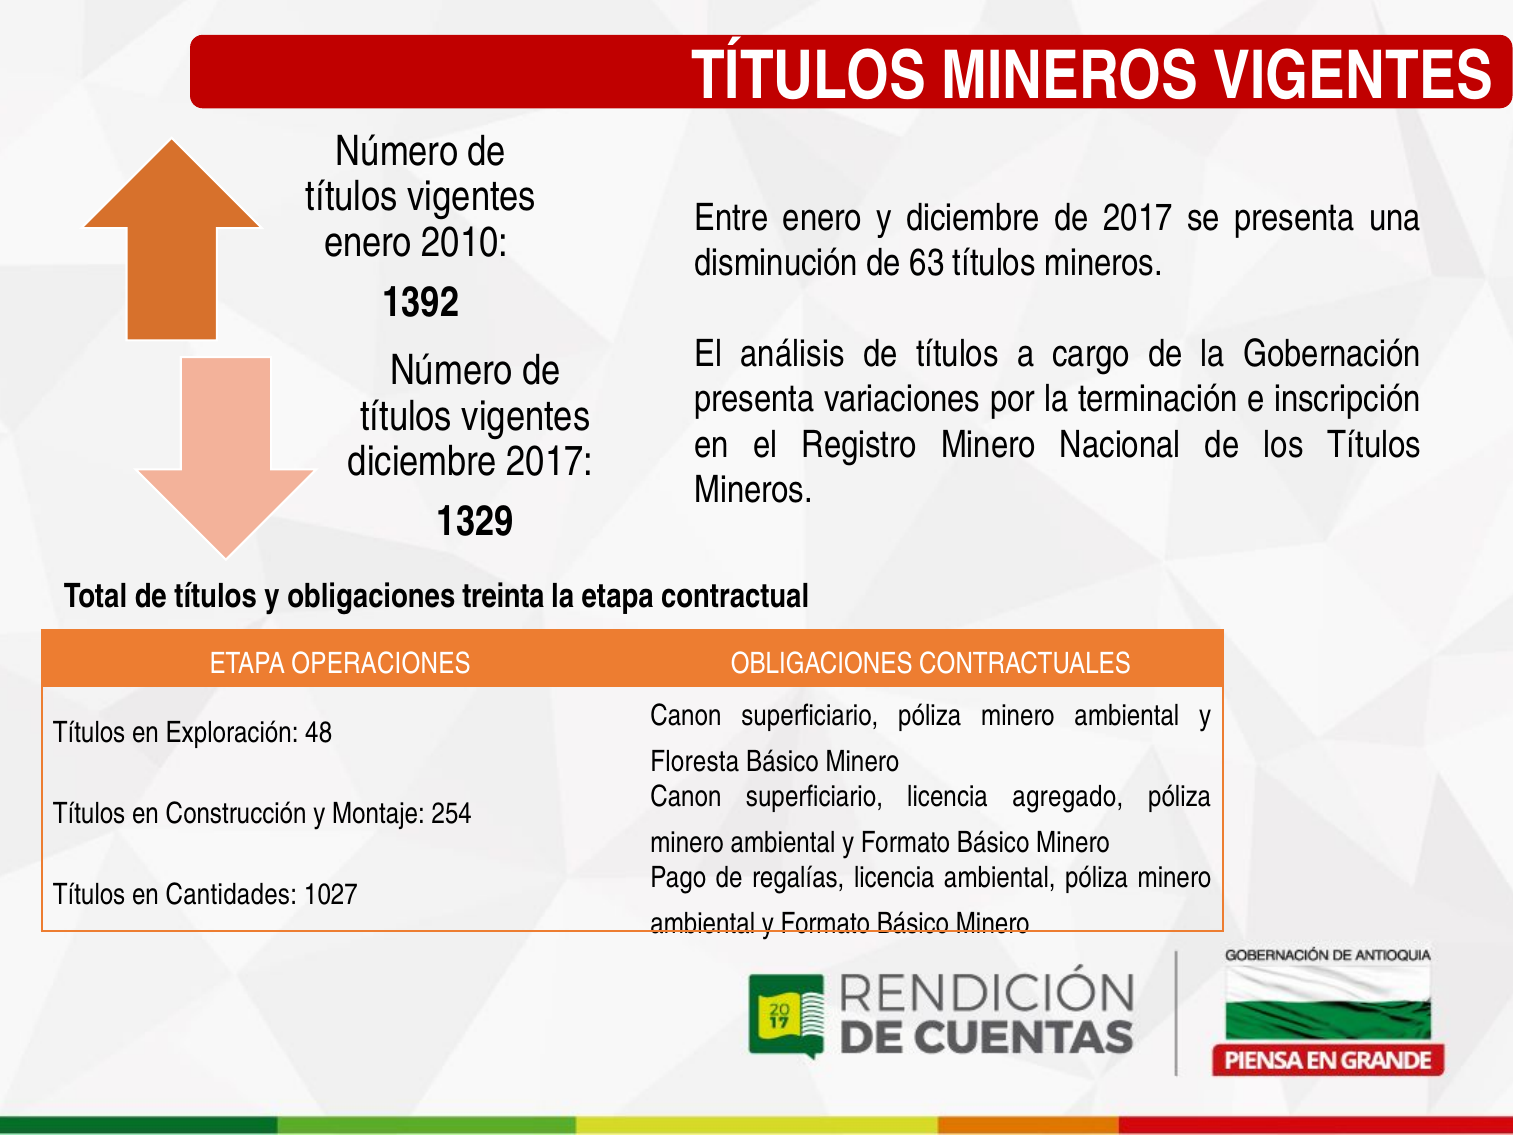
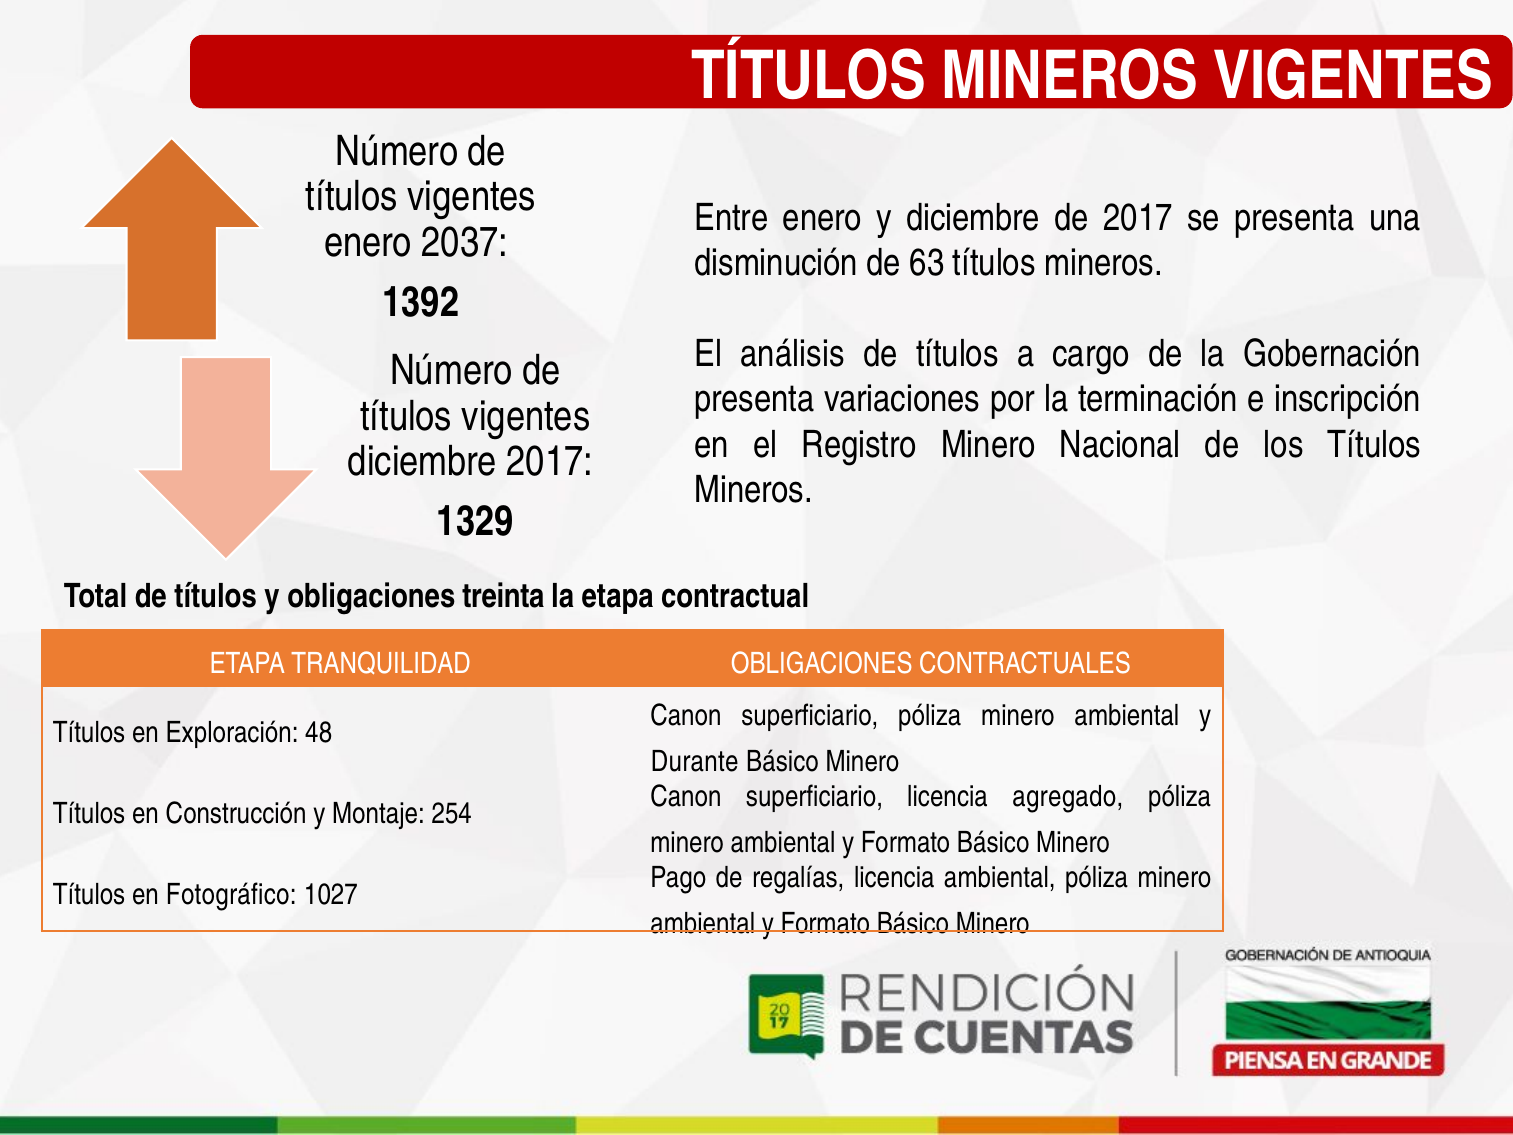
2010: 2010 -> 2037
OPERACIONES: OPERACIONES -> TRANQUILIDAD
Floresta: Floresta -> Durante
Cantidades: Cantidades -> Fotográfico
